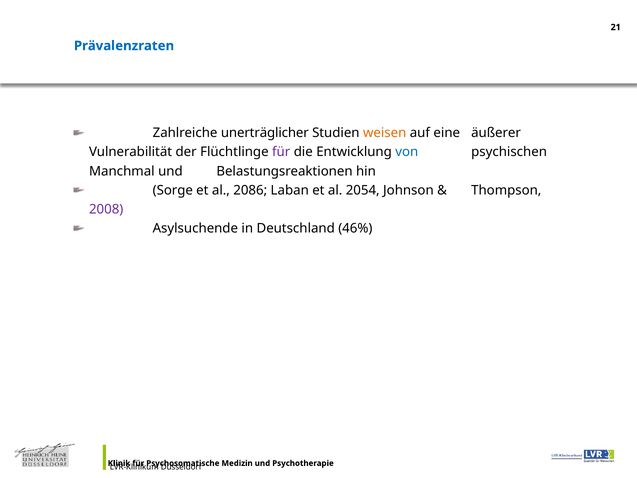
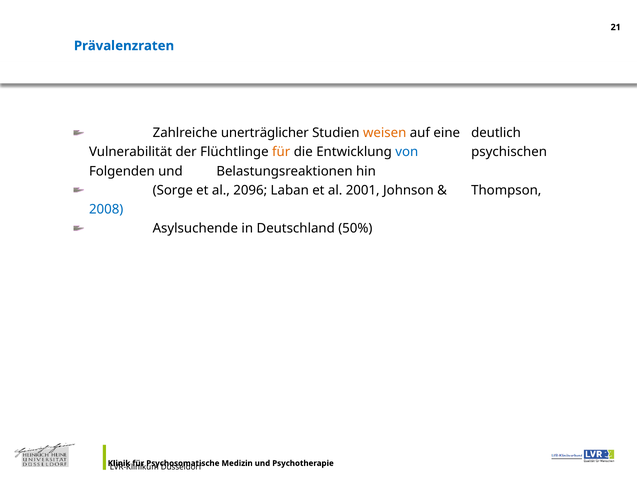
äußerer: äußerer -> deutlich
für at (281, 152) colour: purple -> orange
Manchmal: Manchmal -> Folgenden
2086: 2086 -> 2096
2054: 2054 -> 2001
2008 colour: purple -> blue
46%: 46% -> 50%
